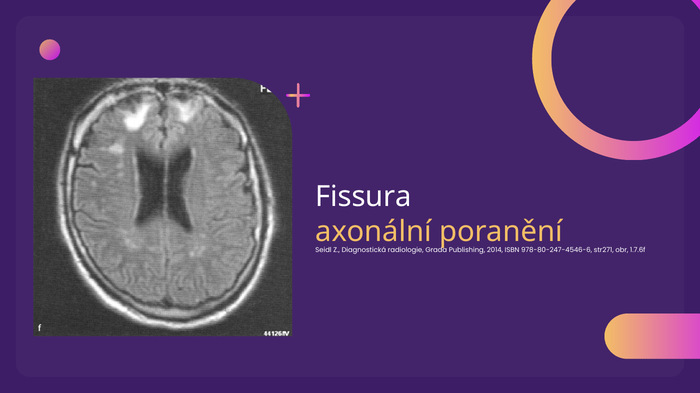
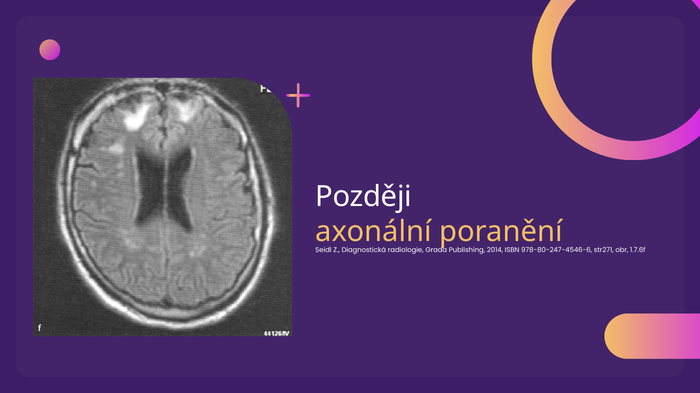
Fissura: Fissura -> Později
